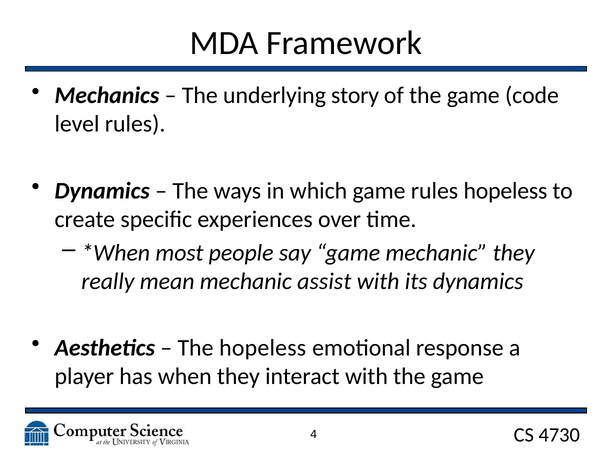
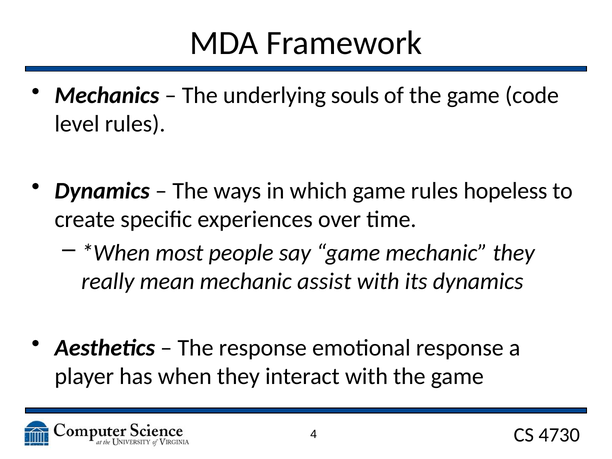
story: story -> souls
The hopeless: hopeless -> response
